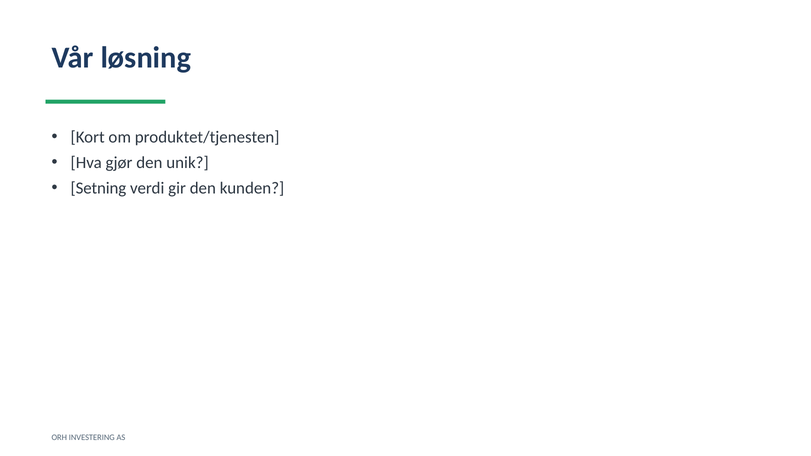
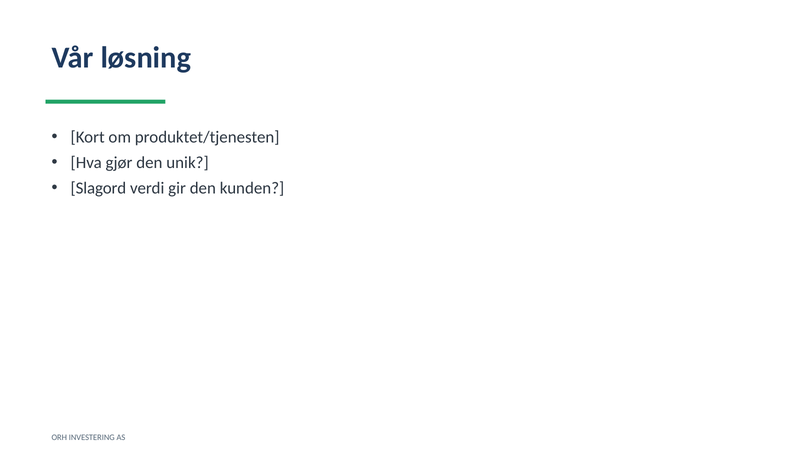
Setning: Setning -> Slagord
